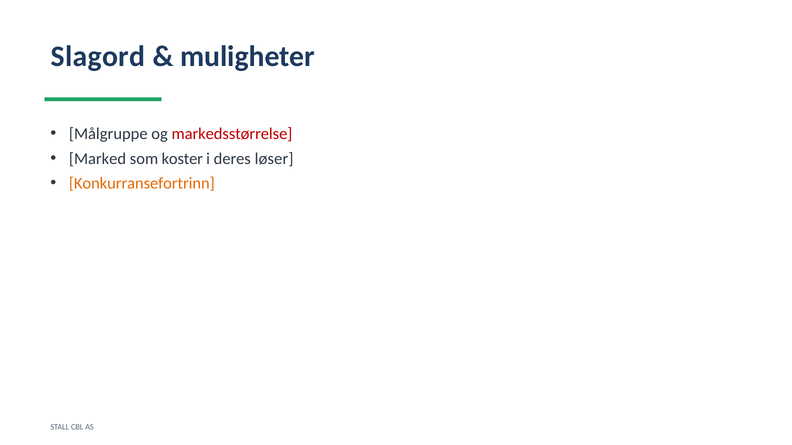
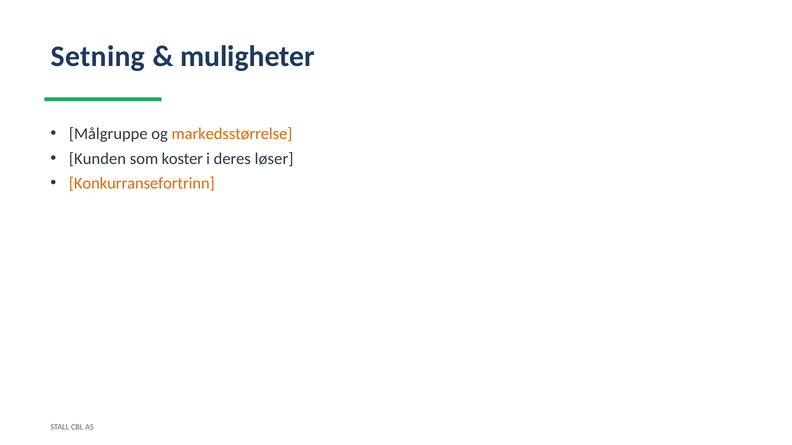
Slagord: Slagord -> Setning
markedsstørrelse colour: red -> orange
Marked: Marked -> Kunden
